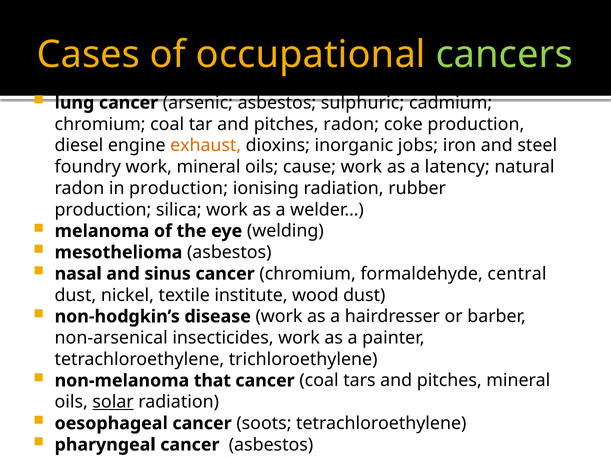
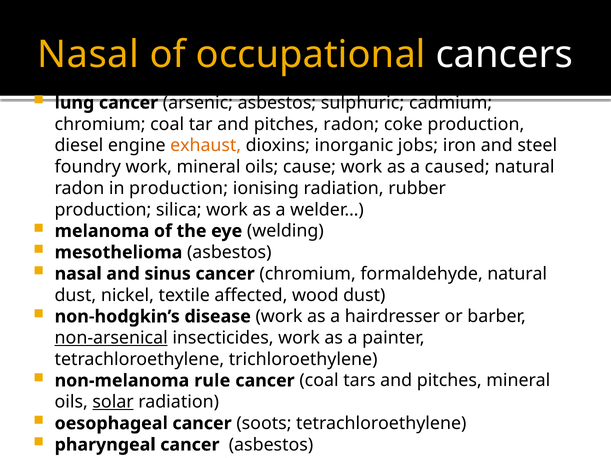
Cases at (88, 55): Cases -> Nasal
cancers colour: light green -> white
latency: latency -> caused
formaldehyde central: central -> natural
institute: institute -> affected
non-arsenical underline: none -> present
that: that -> rule
